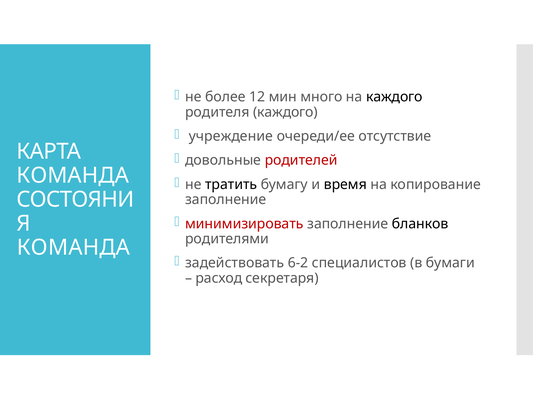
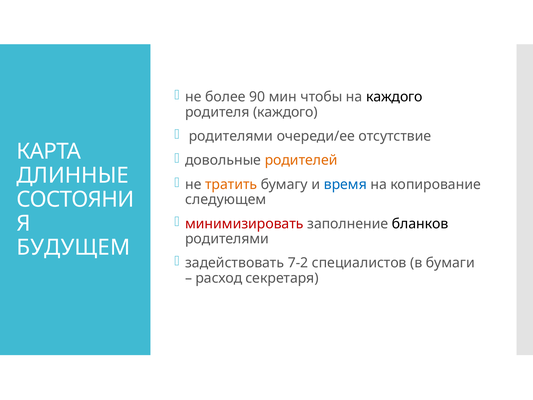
12: 12 -> 90
много: много -> чтобы
учреждение at (231, 136): учреждение -> родителями
родителей colour: red -> orange
КОМАНДА at (73, 175): КОМАНДА -> ДЛИННЫЕ
тратить colour: black -> orange
время colour: black -> blue
заполнение at (226, 200): заполнение -> следующем
КОМАНДА at (73, 247): КОМАНДА -> БУДУЩЕМ
6-2: 6-2 -> 7-2
